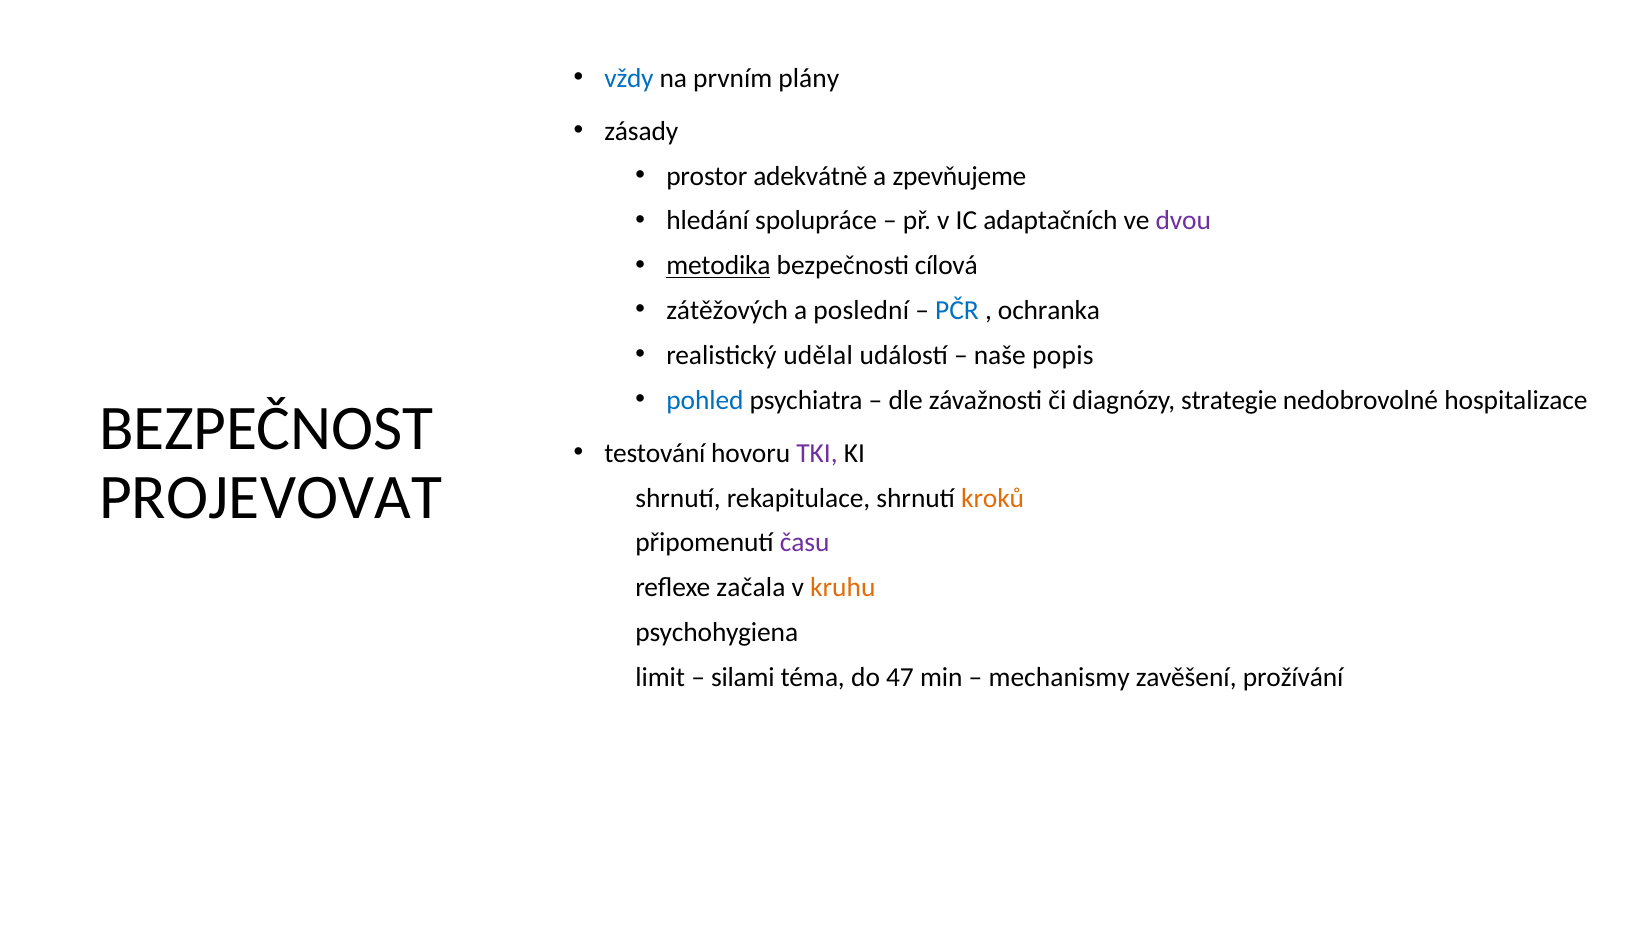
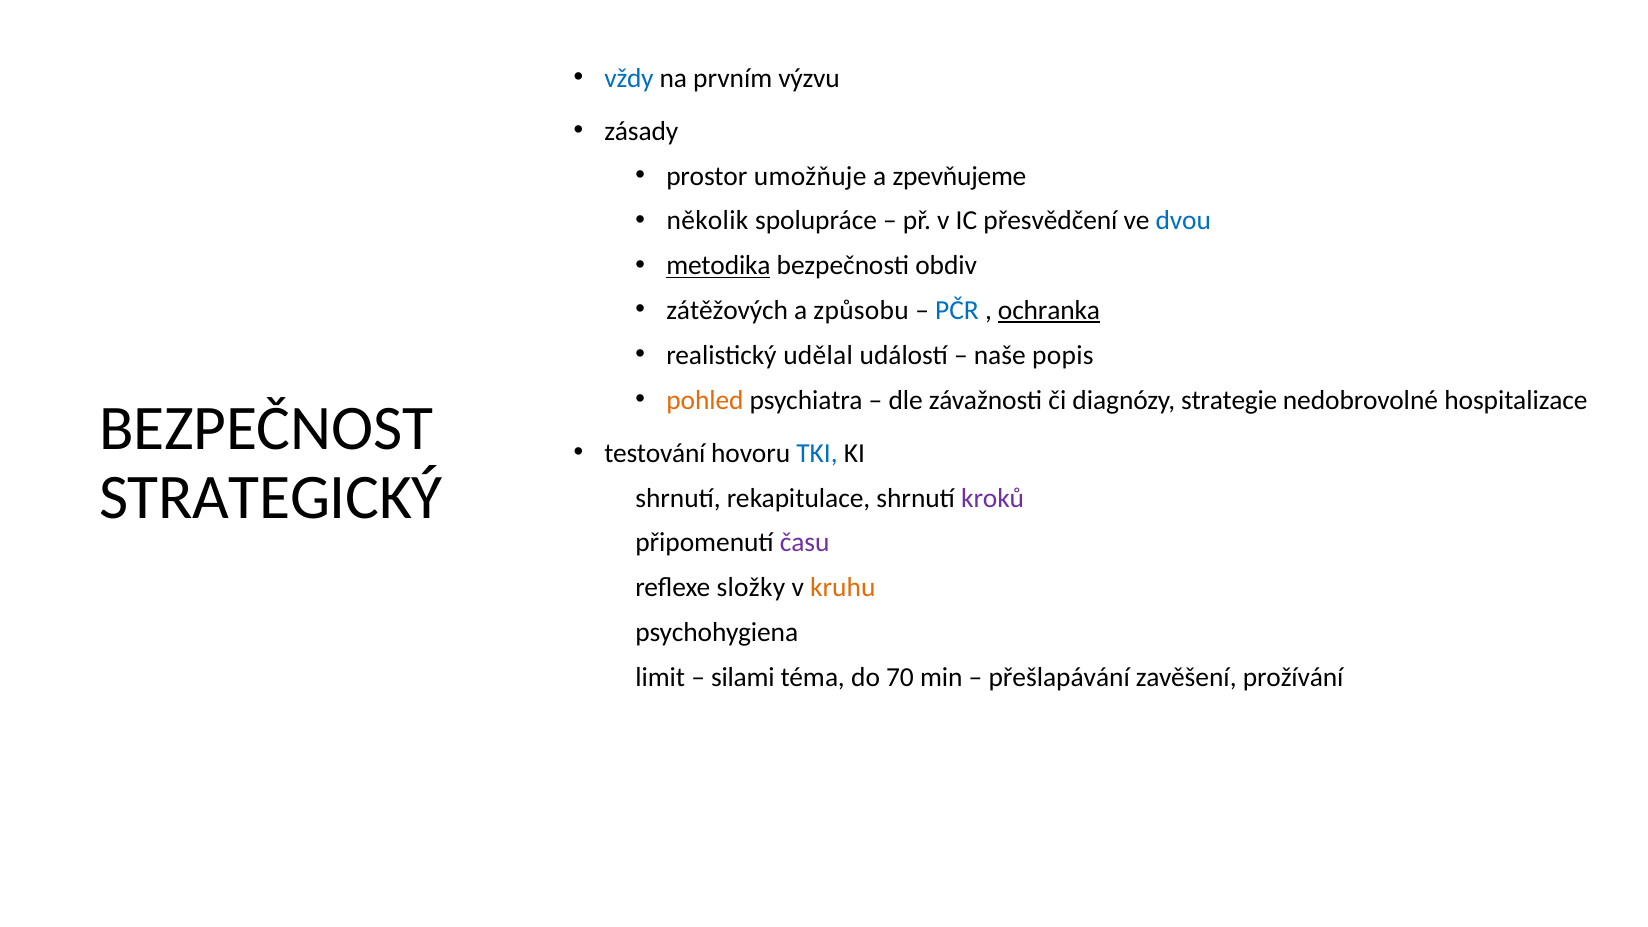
plány: plány -> výzvu
adekvátně: adekvátně -> umožňuje
hledání: hledání -> několik
adaptačních: adaptačních -> přesvědčení
dvou colour: purple -> blue
cílová: cílová -> obdiv
poslední: poslední -> způsobu
ochranka underline: none -> present
pohled colour: blue -> orange
TKI colour: purple -> blue
PROJEVOVAT: PROJEVOVAT -> STRATEGICKÝ
kroků colour: orange -> purple
začala: začala -> složky
47: 47 -> 70
mechanismy: mechanismy -> přešlapávání
